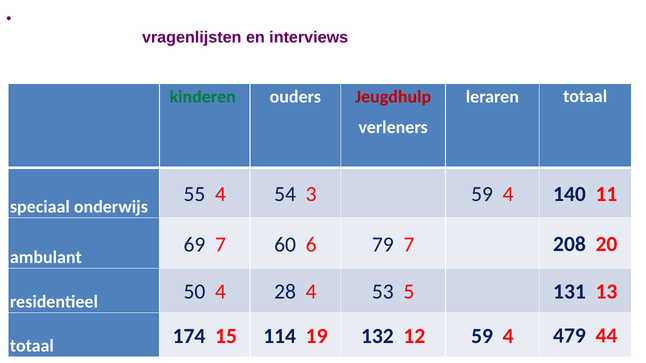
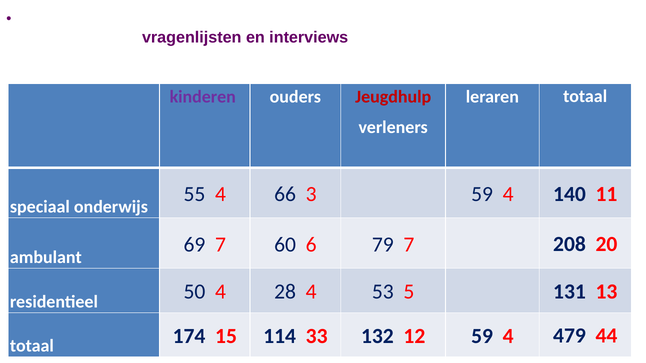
kinderen colour: green -> purple
54: 54 -> 66
19: 19 -> 33
